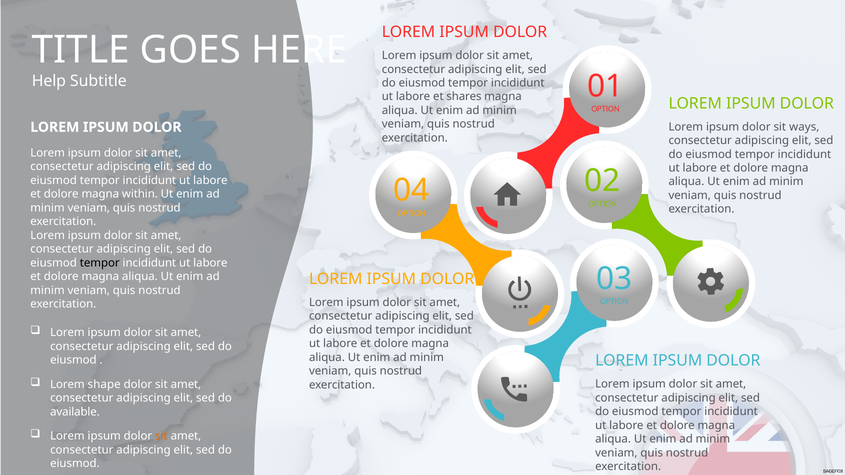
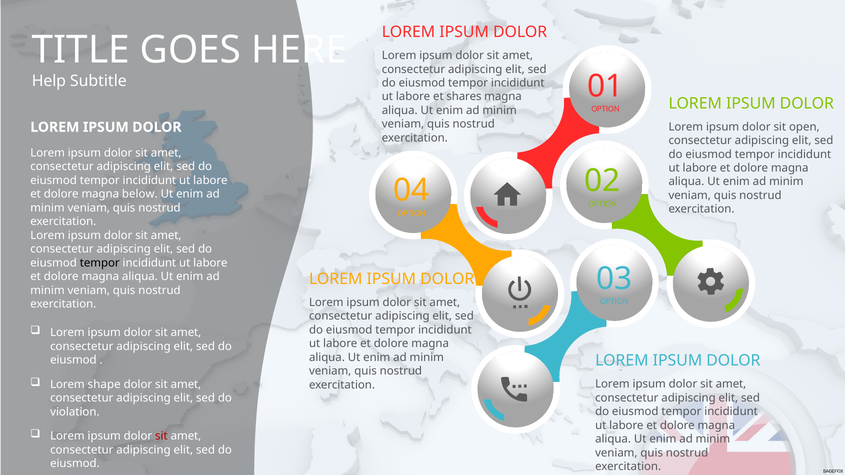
ways: ways -> open
within: within -> below
available: available -> violation
sit at (161, 436) colour: orange -> red
